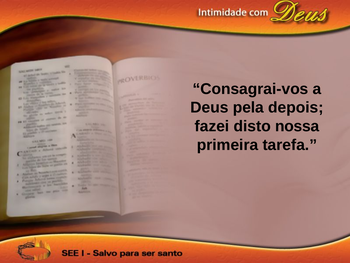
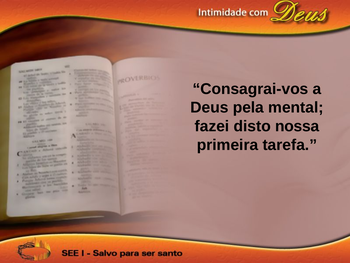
depois: depois -> mental
